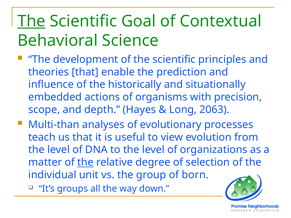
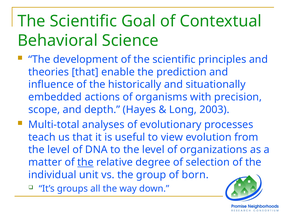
The at (31, 21) underline: present -> none
2063: 2063 -> 2003
Multi-than: Multi-than -> Multi-total
